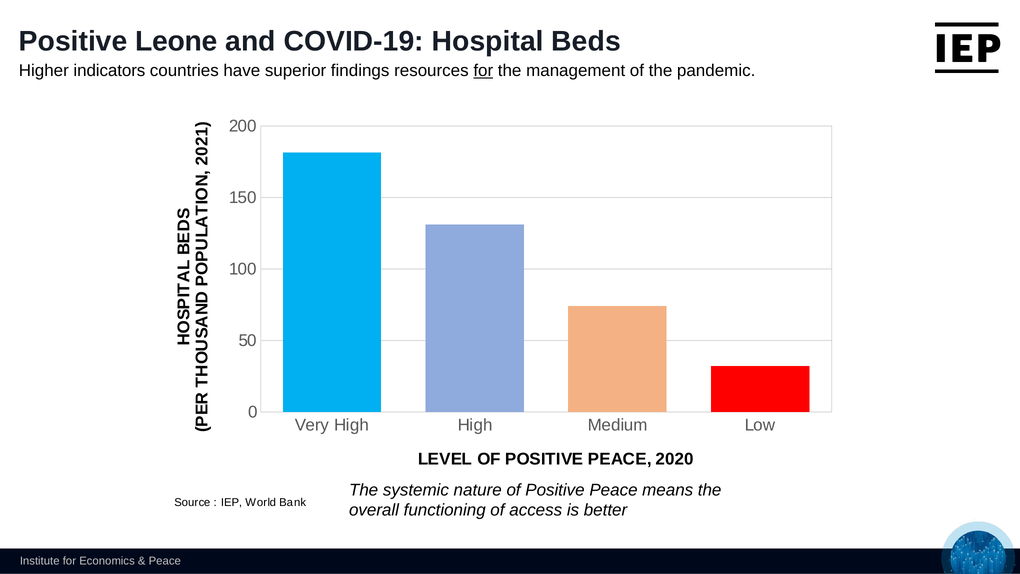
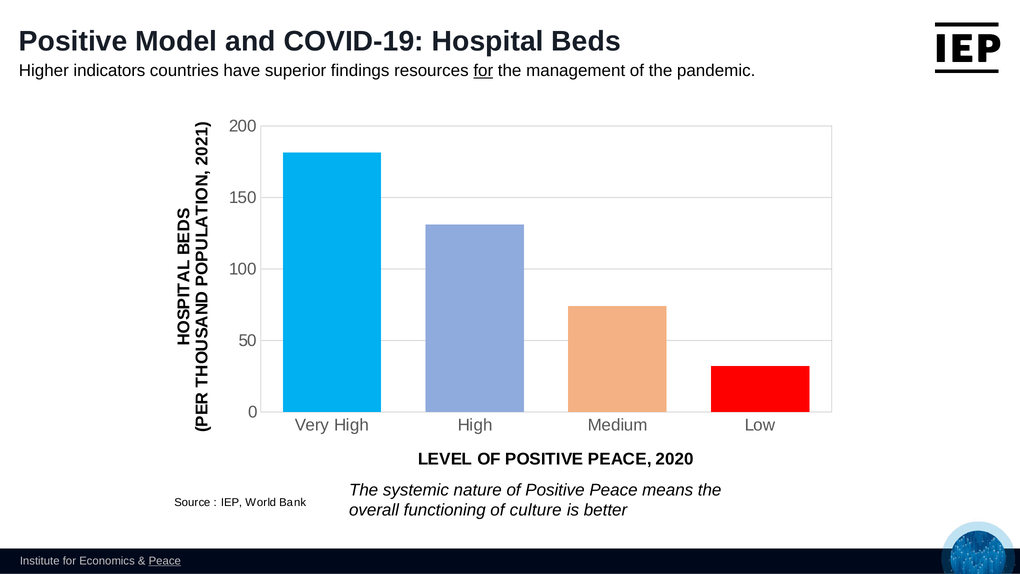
Leone: Leone -> Model
access: access -> culture
Peace at (165, 561) underline: none -> present
